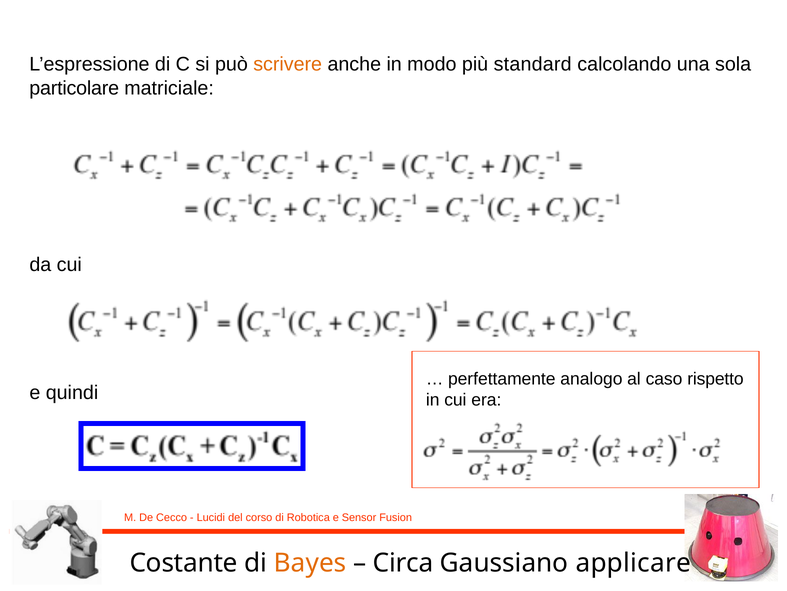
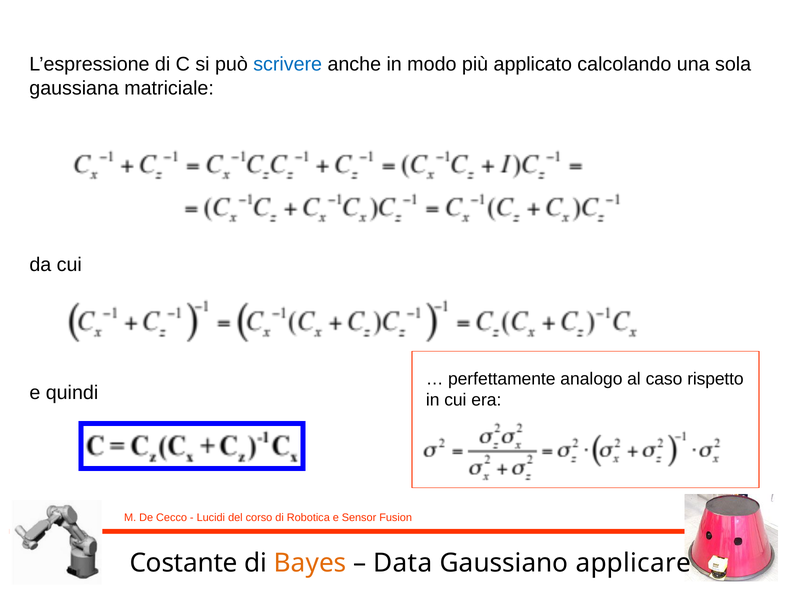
scrivere colour: orange -> blue
standard: standard -> applicato
particolare: particolare -> gaussiana
Circa: Circa -> Data
